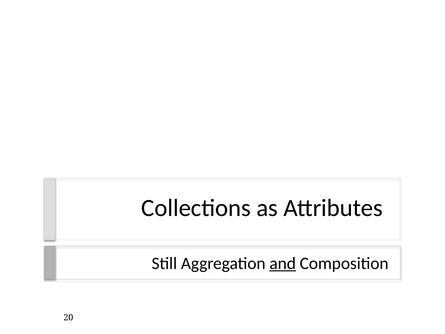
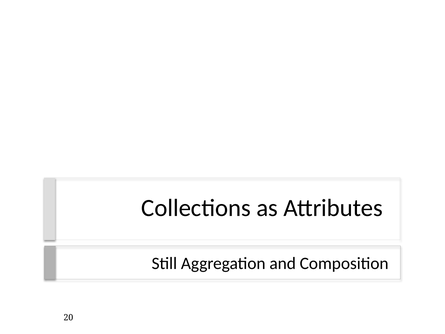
and underline: present -> none
